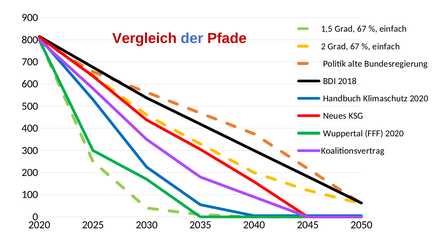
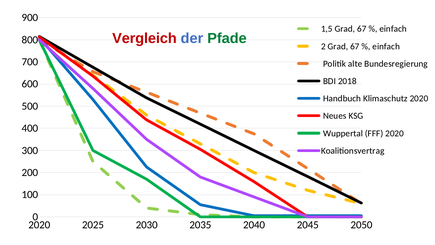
Pfade colour: red -> green
